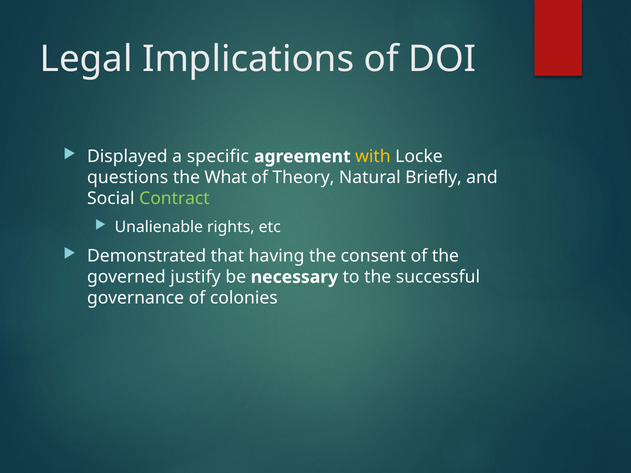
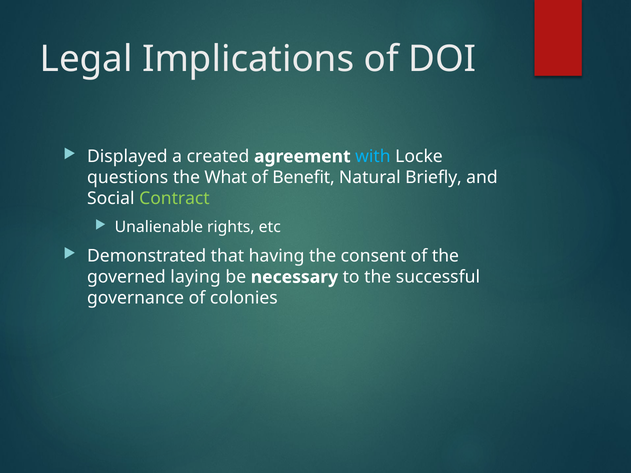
specific: specific -> created
with colour: yellow -> light blue
Theory: Theory -> Benefit
justify: justify -> laying
